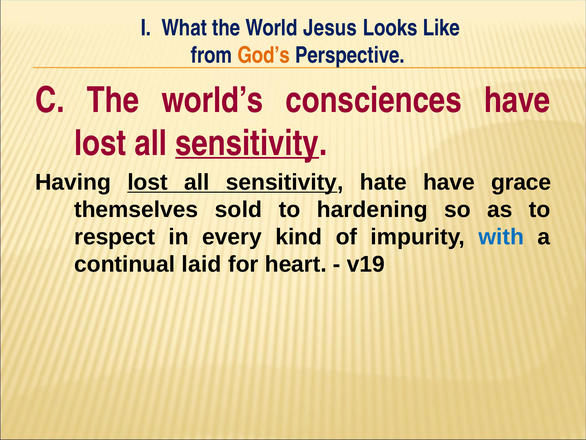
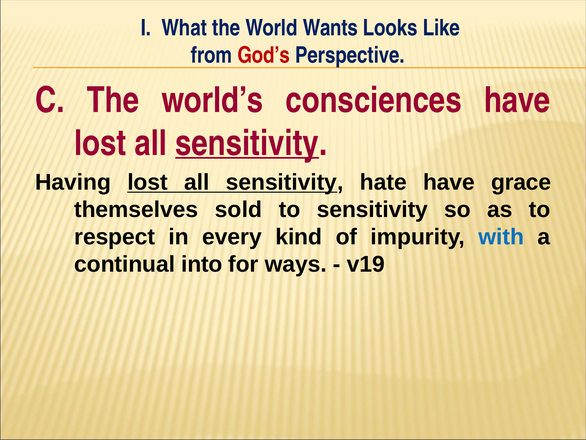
Jesus: Jesus -> Wants
God’s colour: orange -> red
to hardening: hardening -> sensitivity
laid: laid -> into
heart: heart -> ways
